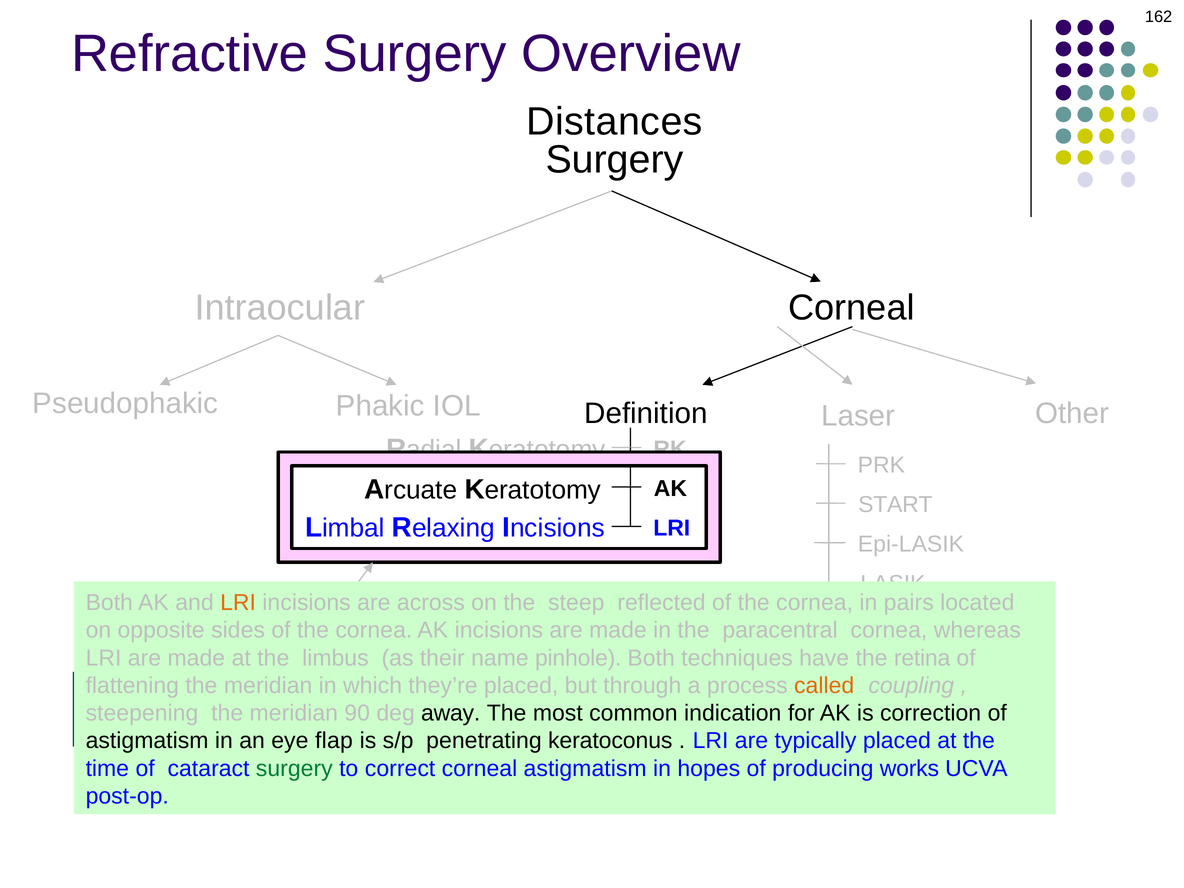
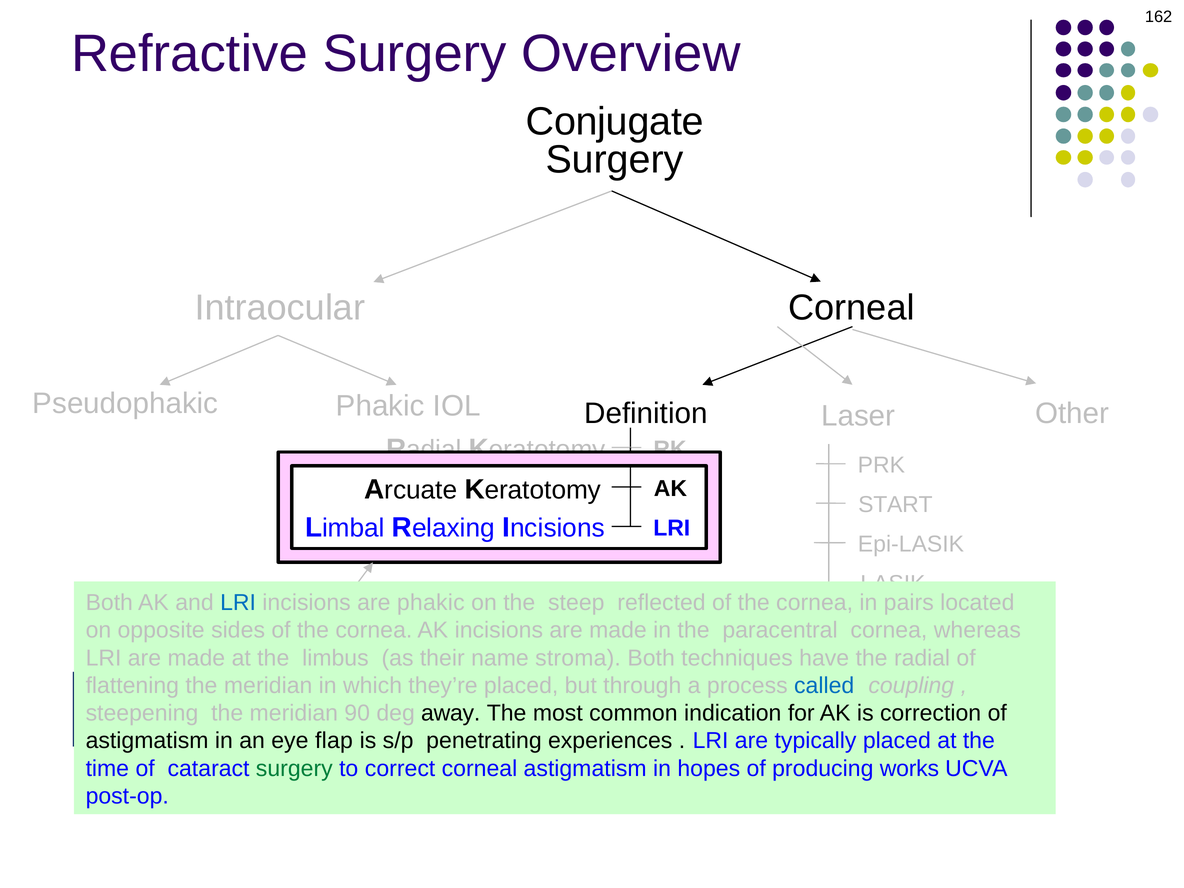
Distances: Distances -> Conjugate
LRI at (238, 603) colour: orange -> blue
are across: across -> phakic
pinhole: pinhole -> stroma
the retina: retina -> radial
called colour: orange -> blue
keratoconus: keratoconus -> experiences
